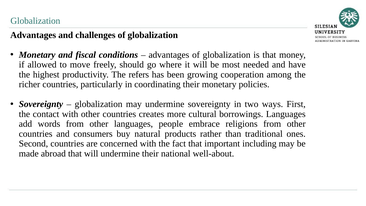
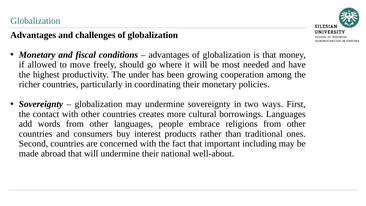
refers: refers -> under
natural: natural -> interest
